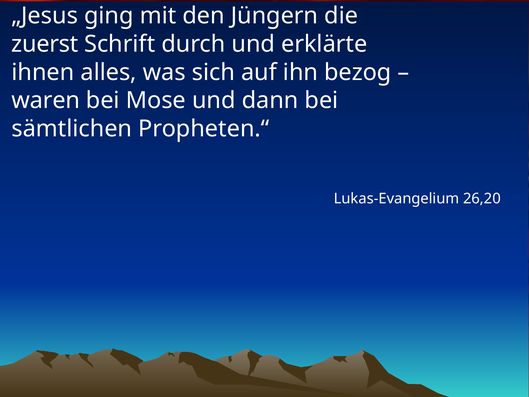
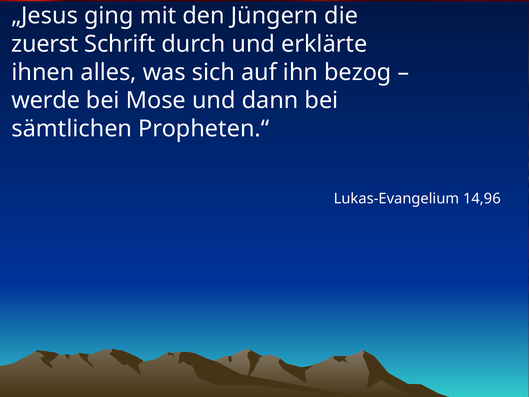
waren: waren -> werde
26,20: 26,20 -> 14,96
